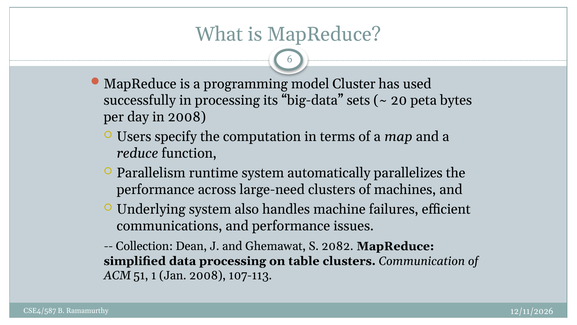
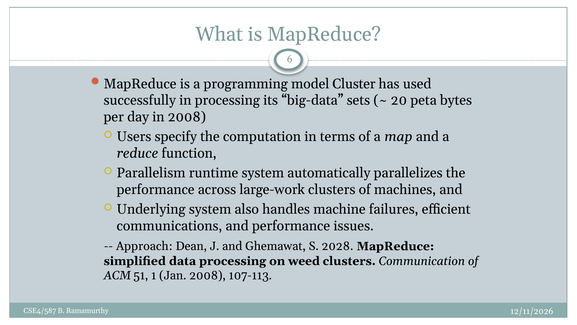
large-need: large-need -> large-work
Collection: Collection -> Approach
2082: 2082 -> 2028
table: table -> weed
